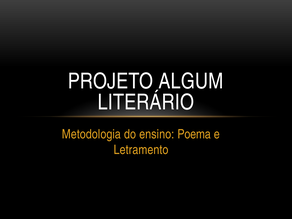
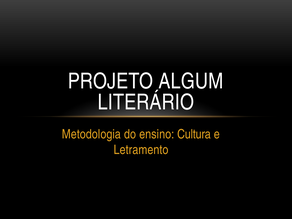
Poema: Poema -> Cultura
